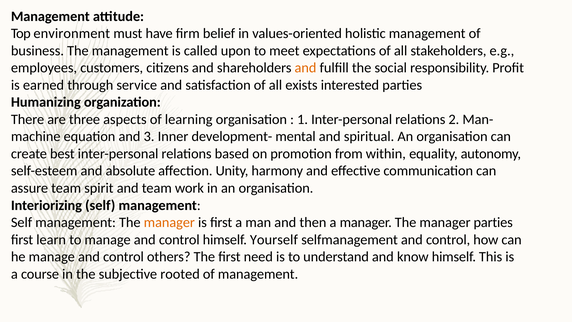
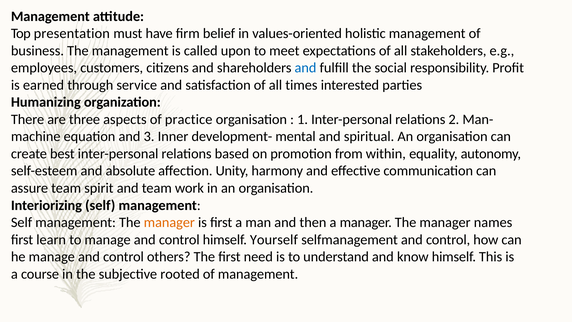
environment: environment -> presentation
and at (305, 68) colour: orange -> blue
exists: exists -> times
learning: learning -> practice
manager parties: parties -> names
